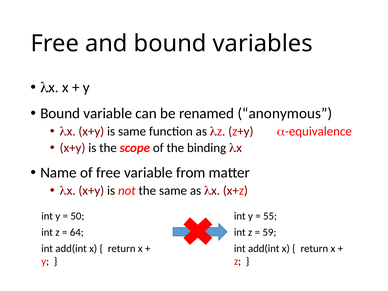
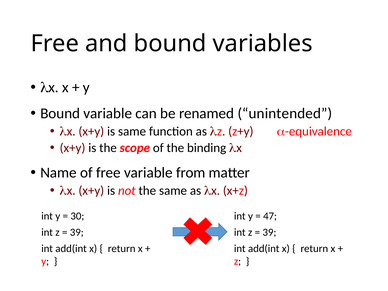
anonymous: anonymous -> unintended
50: 50 -> 30
55: 55 -> 47
64 at (77, 232): 64 -> 39
59 at (269, 232): 59 -> 39
